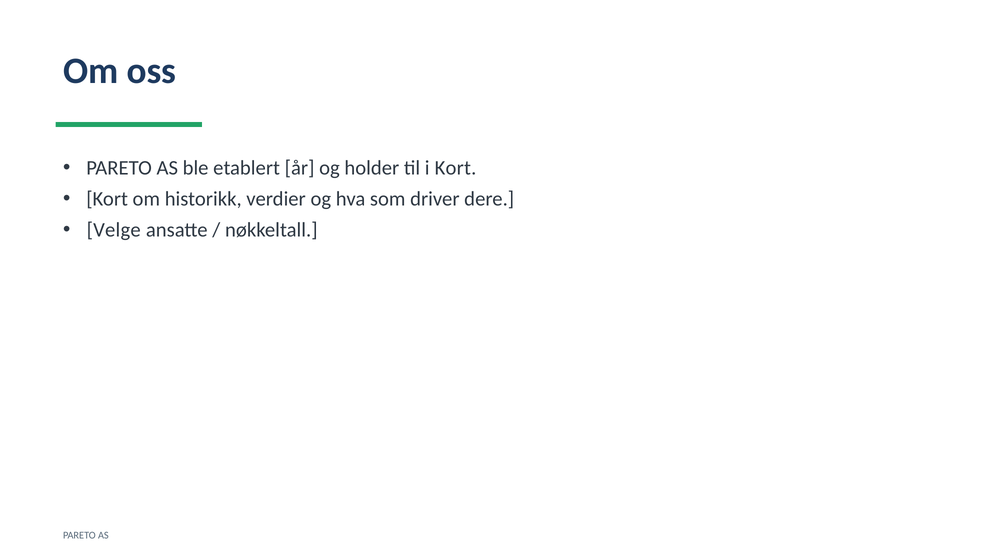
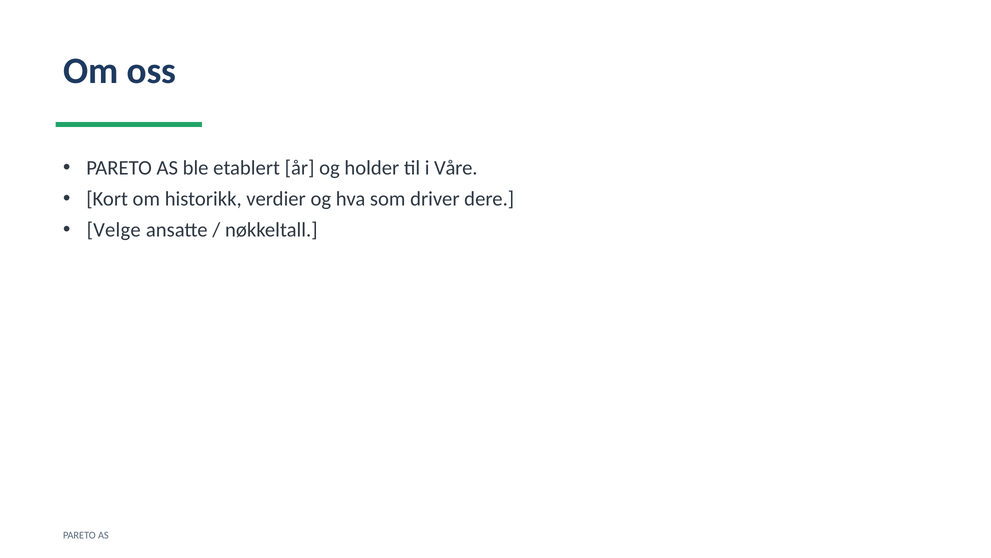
i Kort: Kort -> Våre
